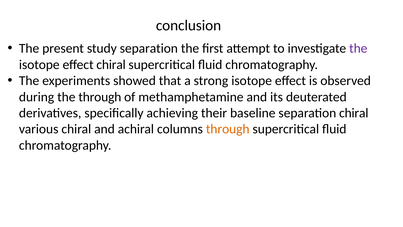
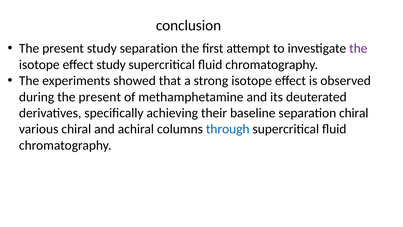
effect chiral: chiral -> study
during the through: through -> present
through at (228, 129) colour: orange -> blue
